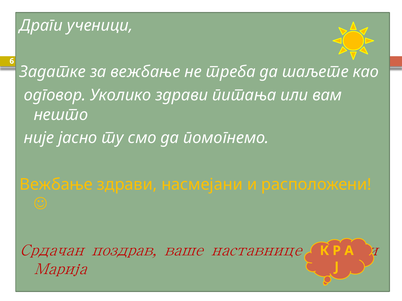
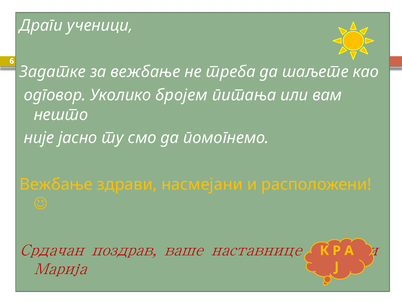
Уколико здрави: здрави -> бројем
